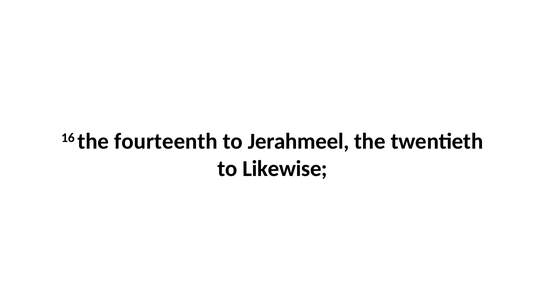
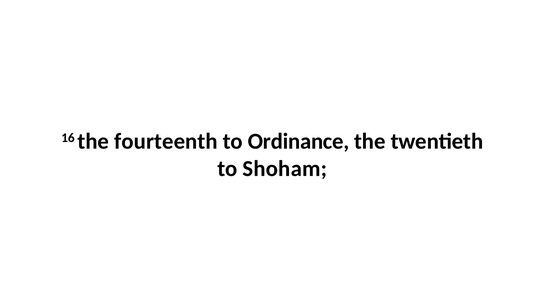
Jerahmeel: Jerahmeel -> Ordinance
Likewise: Likewise -> Shoham
